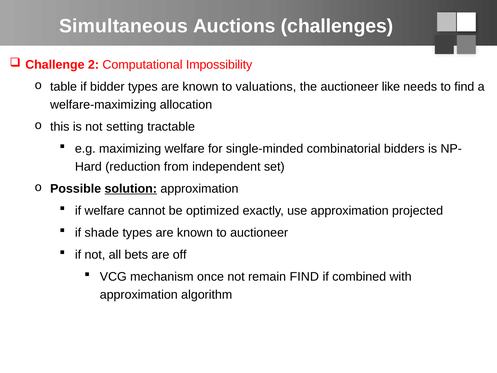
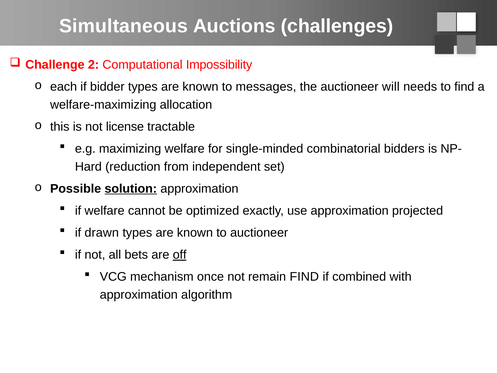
table: table -> each
valuations: valuations -> messages
like: like -> will
setting: setting -> license
shade: shade -> drawn
off underline: none -> present
